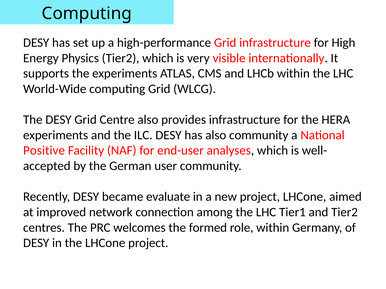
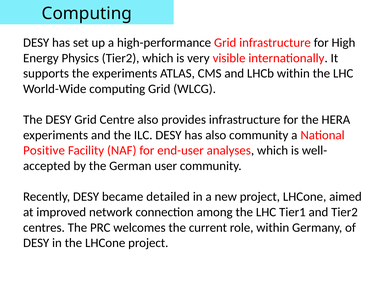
evaluate: evaluate -> detailed
formed: formed -> current
